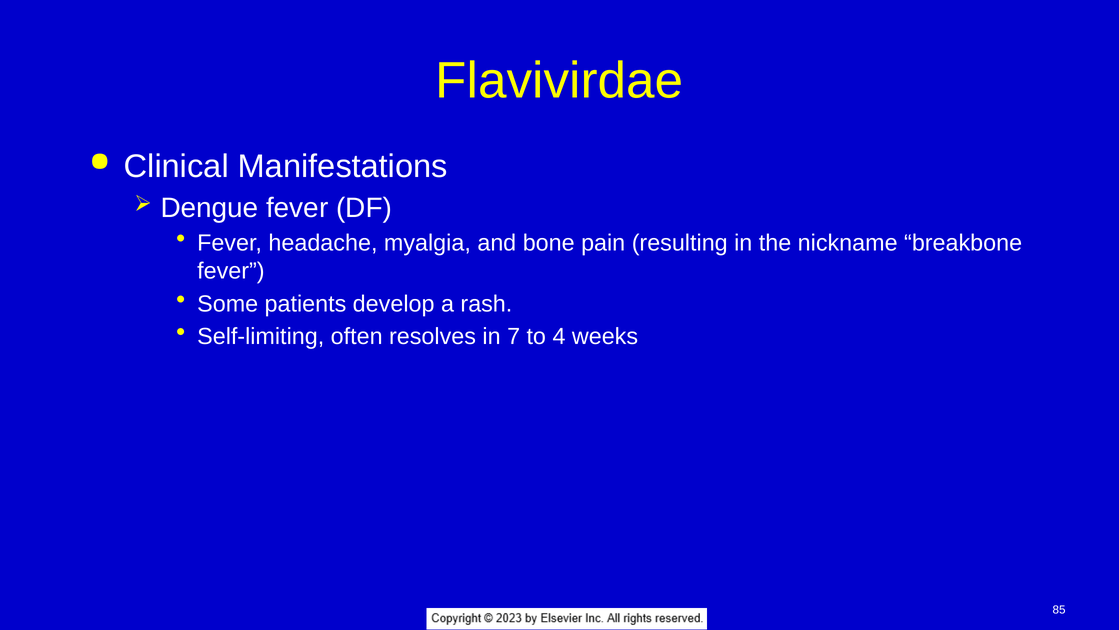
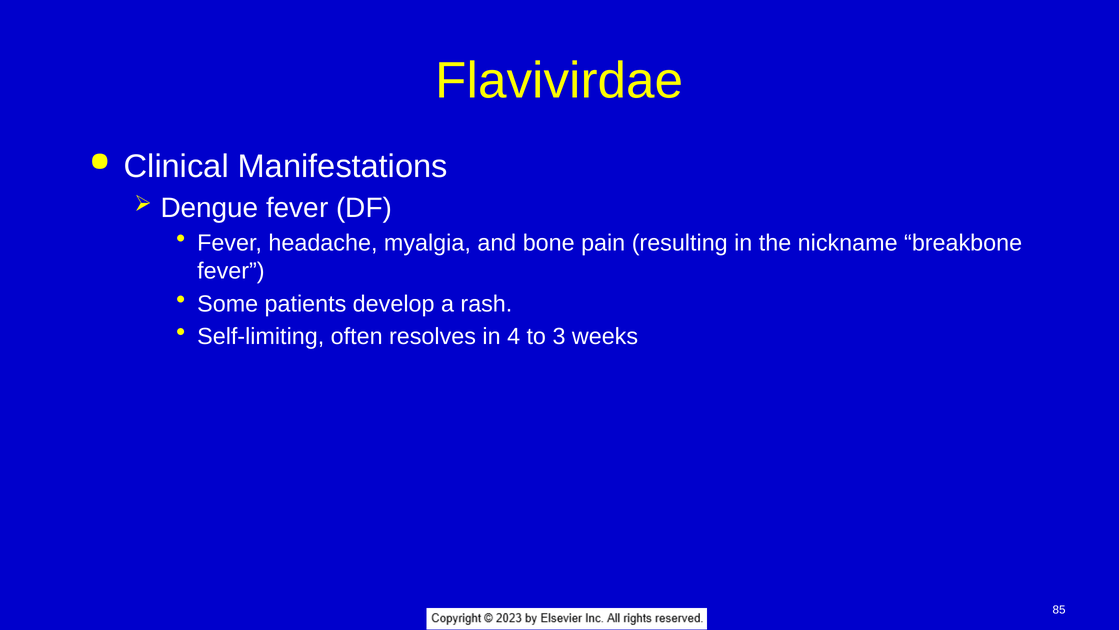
7: 7 -> 4
4: 4 -> 3
